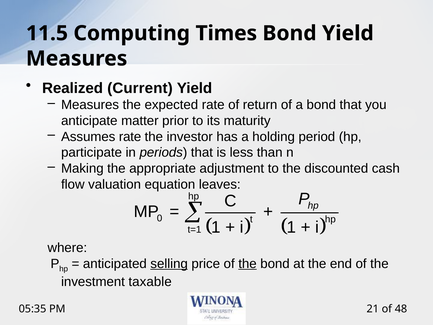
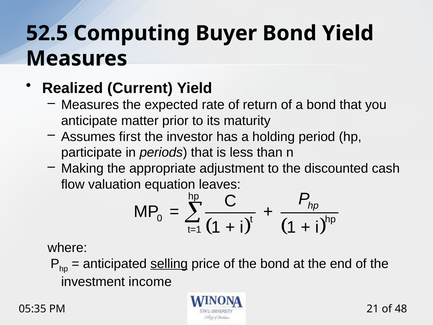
11.5: 11.5 -> 52.5
Times: Times -> Buyer
Assumes rate: rate -> first
the at (248, 264) underline: present -> none
taxable: taxable -> income
